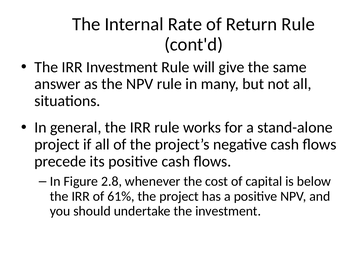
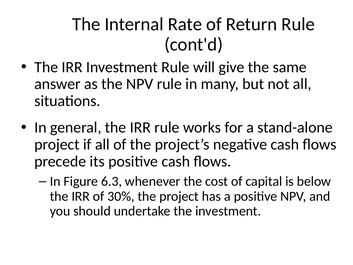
2.8: 2.8 -> 6.3
61%: 61% -> 30%
